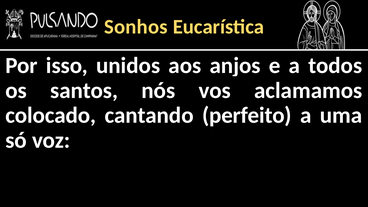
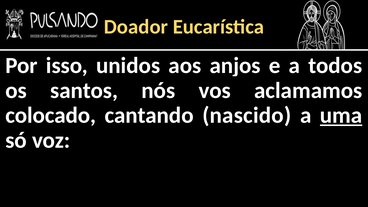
Sonhos: Sonhos -> Doador
perfeito: perfeito -> nascido
uma underline: none -> present
